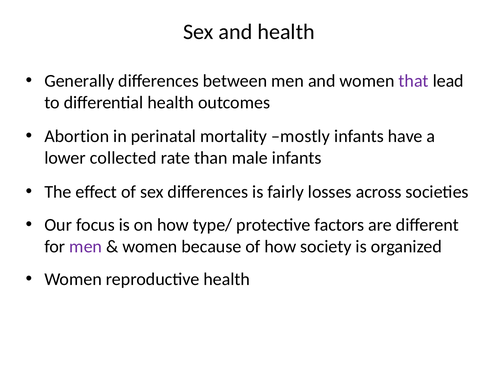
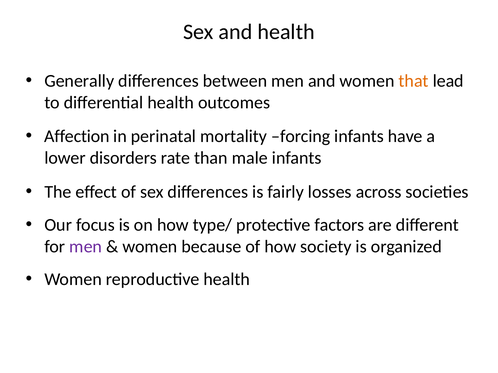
that colour: purple -> orange
Abortion: Abortion -> Affection
mostly: mostly -> forcing
collected: collected -> disorders
